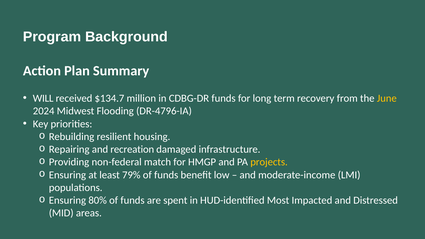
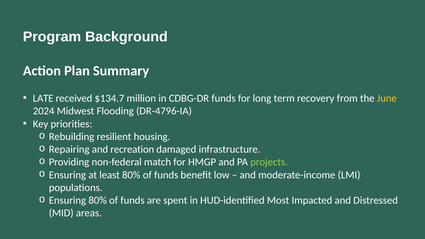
WILL: WILL -> LATE
projects colour: yellow -> light green
least 79%: 79% -> 80%
